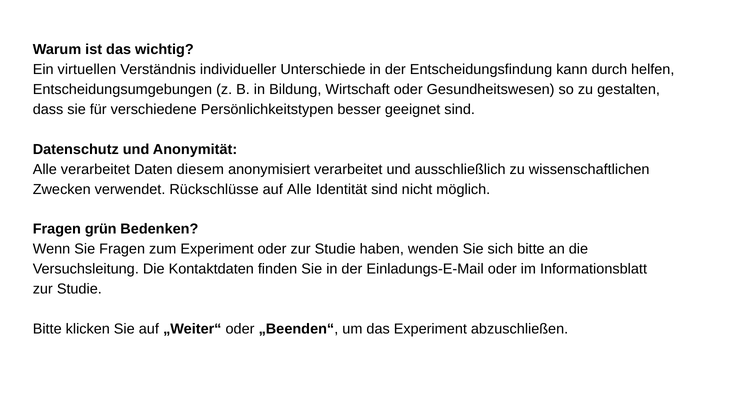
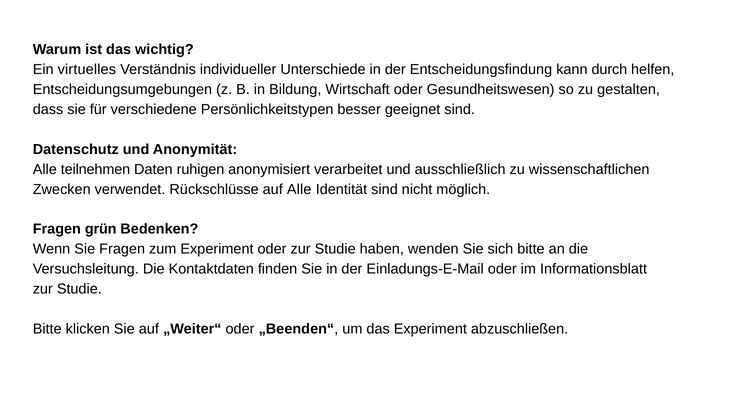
virtuellen: virtuellen -> virtuelles
Alle verarbeitet: verarbeitet -> teilnehmen
diesem: diesem -> ruhigen
